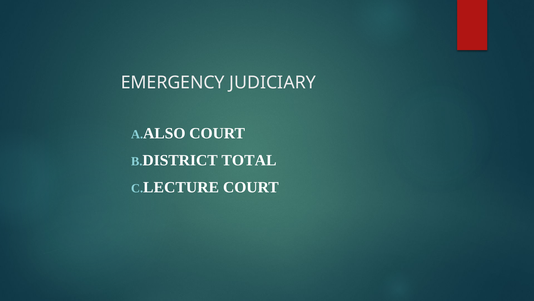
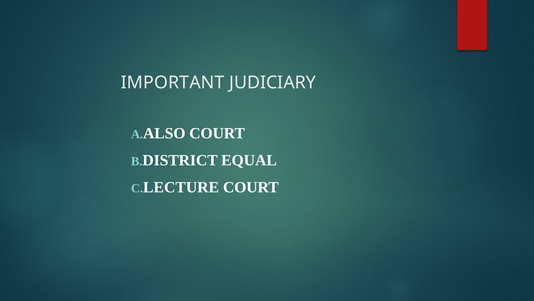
EMERGENCY: EMERGENCY -> IMPORTANT
TOTAL: TOTAL -> EQUAL
